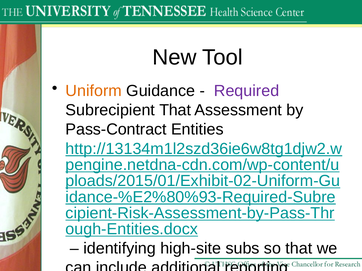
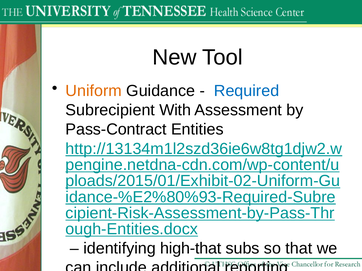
Required colour: purple -> blue
Subrecipient That: That -> With
high-site: high-site -> high-that
